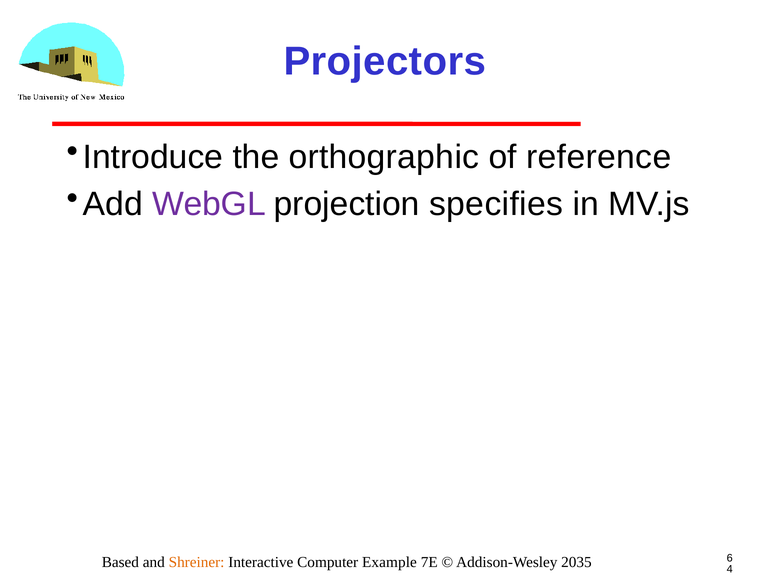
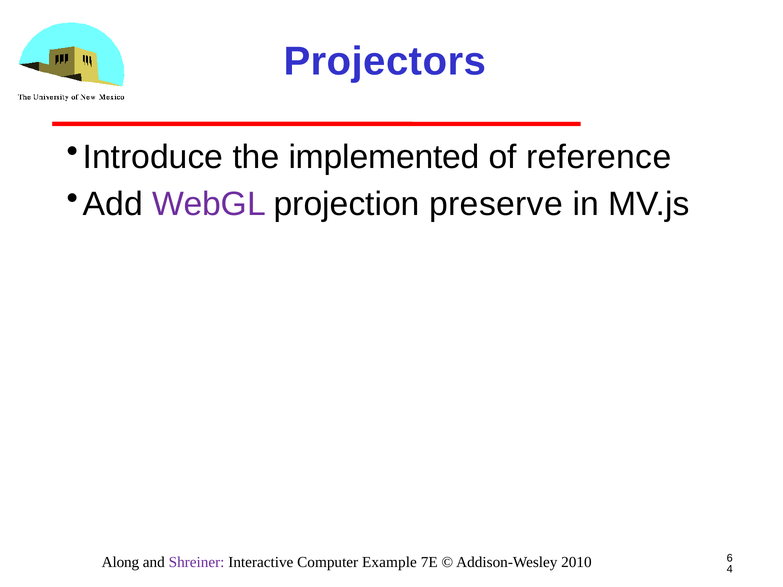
orthographic: orthographic -> implemented
specifies: specifies -> preserve
Based: Based -> Along
Shreiner colour: orange -> purple
2035: 2035 -> 2010
